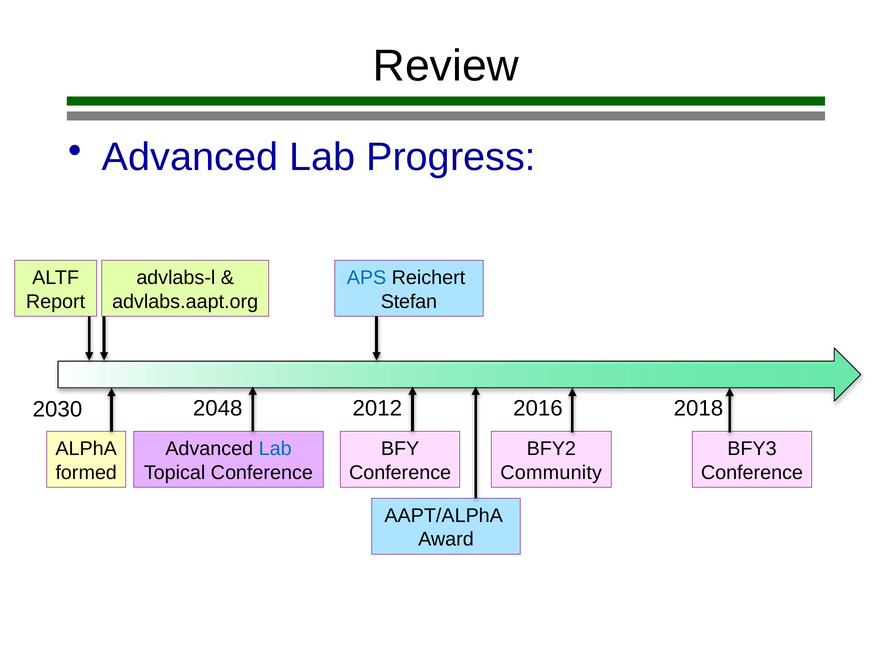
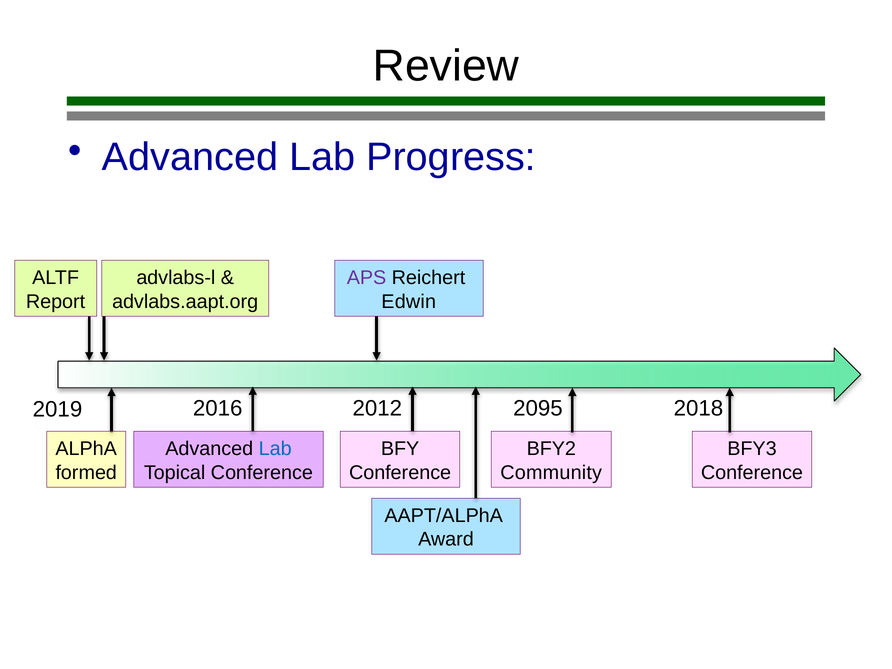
APS colour: blue -> purple
Stefan: Stefan -> Edwin
2048: 2048 -> 2016
2016: 2016 -> 2095
2030: 2030 -> 2019
